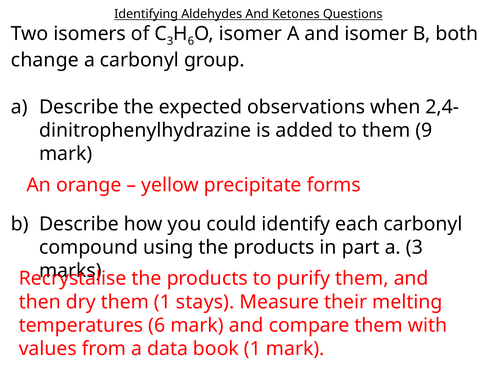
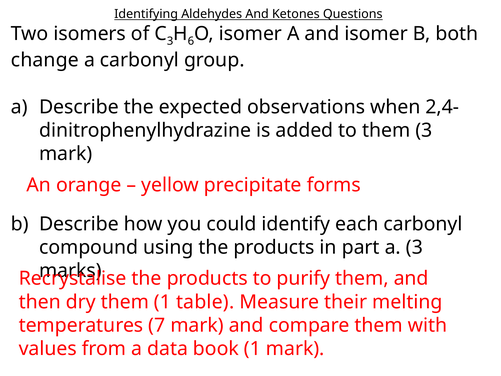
them 9: 9 -> 3
stays: stays -> table
temperatures 6: 6 -> 7
